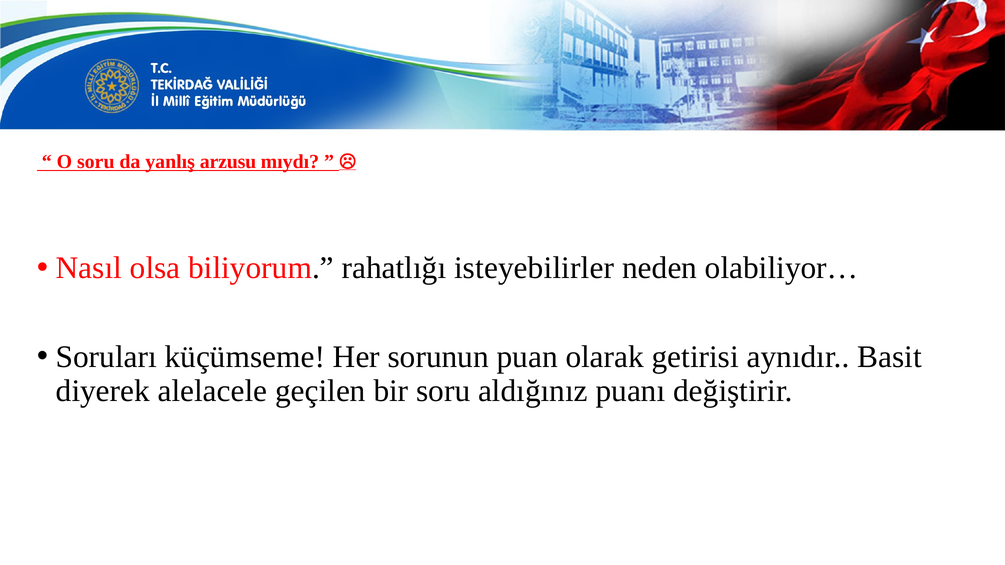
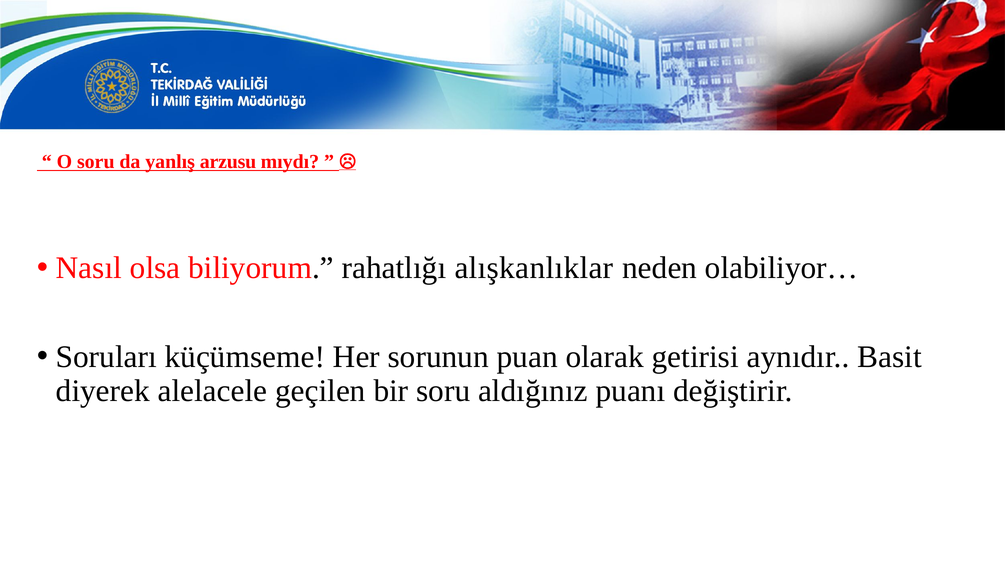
isteyebilirler: isteyebilirler -> alışkanlıklar
